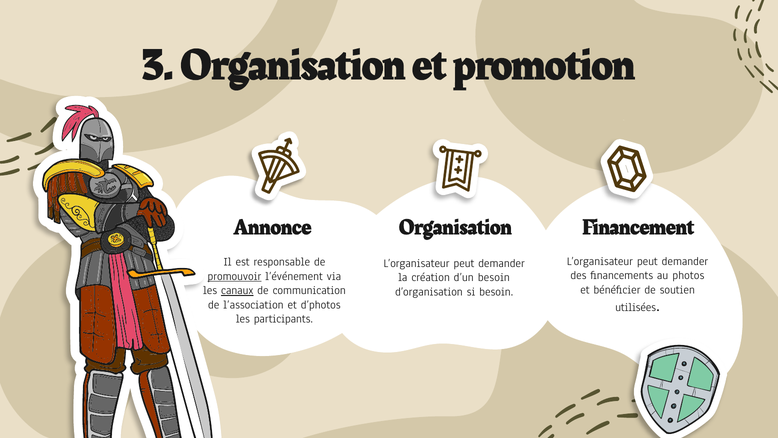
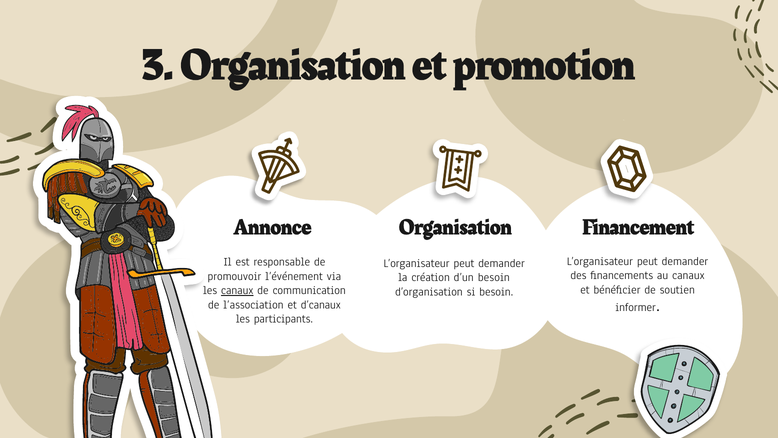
au photos: photos -> canaux
promouvoir underline: present -> none
d’photos: d’photos -> d’canaux
utilisées: utilisées -> informer
